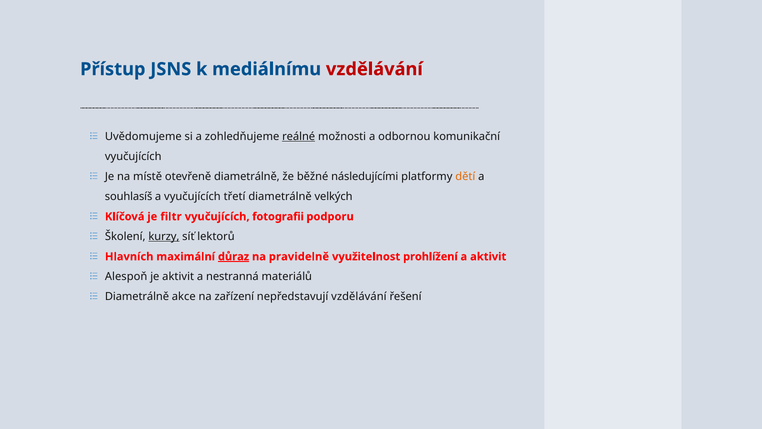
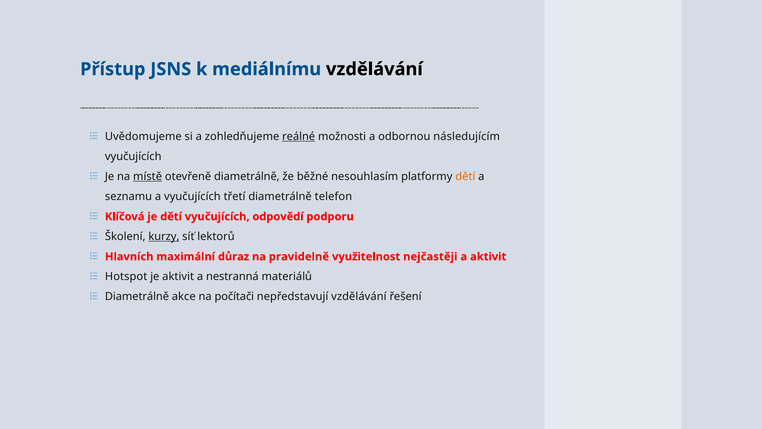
vzdělávání at (374, 69) colour: red -> black
komunikační: komunikační -> následujícím
místě underline: none -> present
následujícími: následujícími -> nesouhlasím
souhlasíš: souhlasíš -> seznamu
velkých: velkých -> telefon
je filtr: filtr -> dětí
fotografii: fotografii -> odpovědí
důraz underline: present -> none
prohlížení: prohlížení -> nejčastěji
Alespoň: Alespoň -> Hotspot
zařízení: zařízení -> počítači
